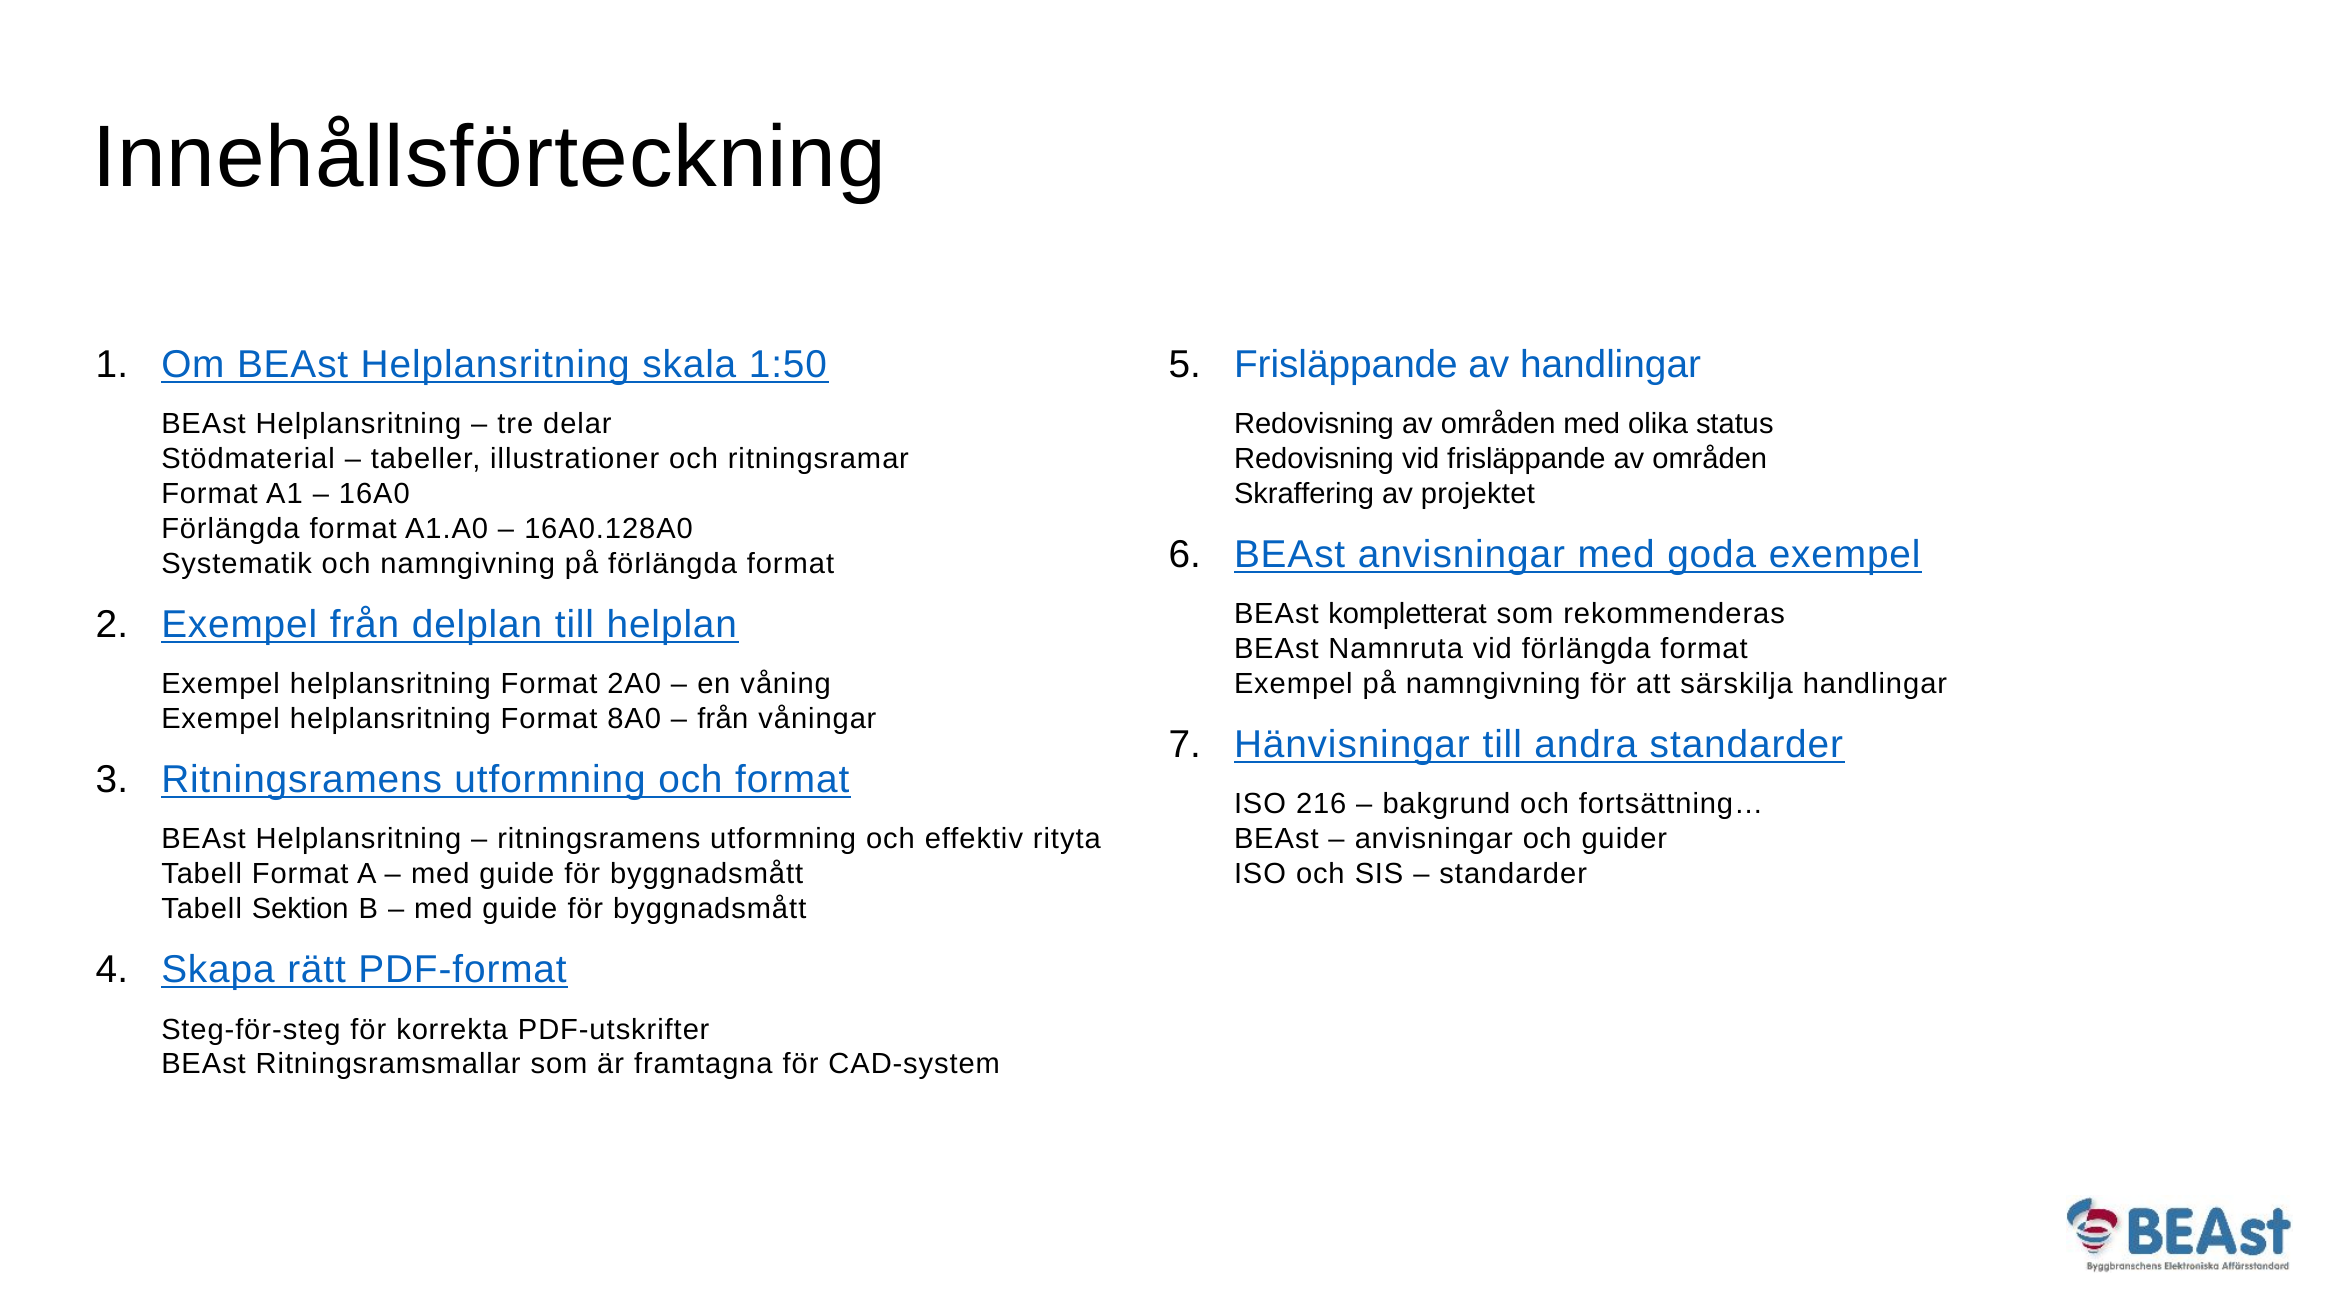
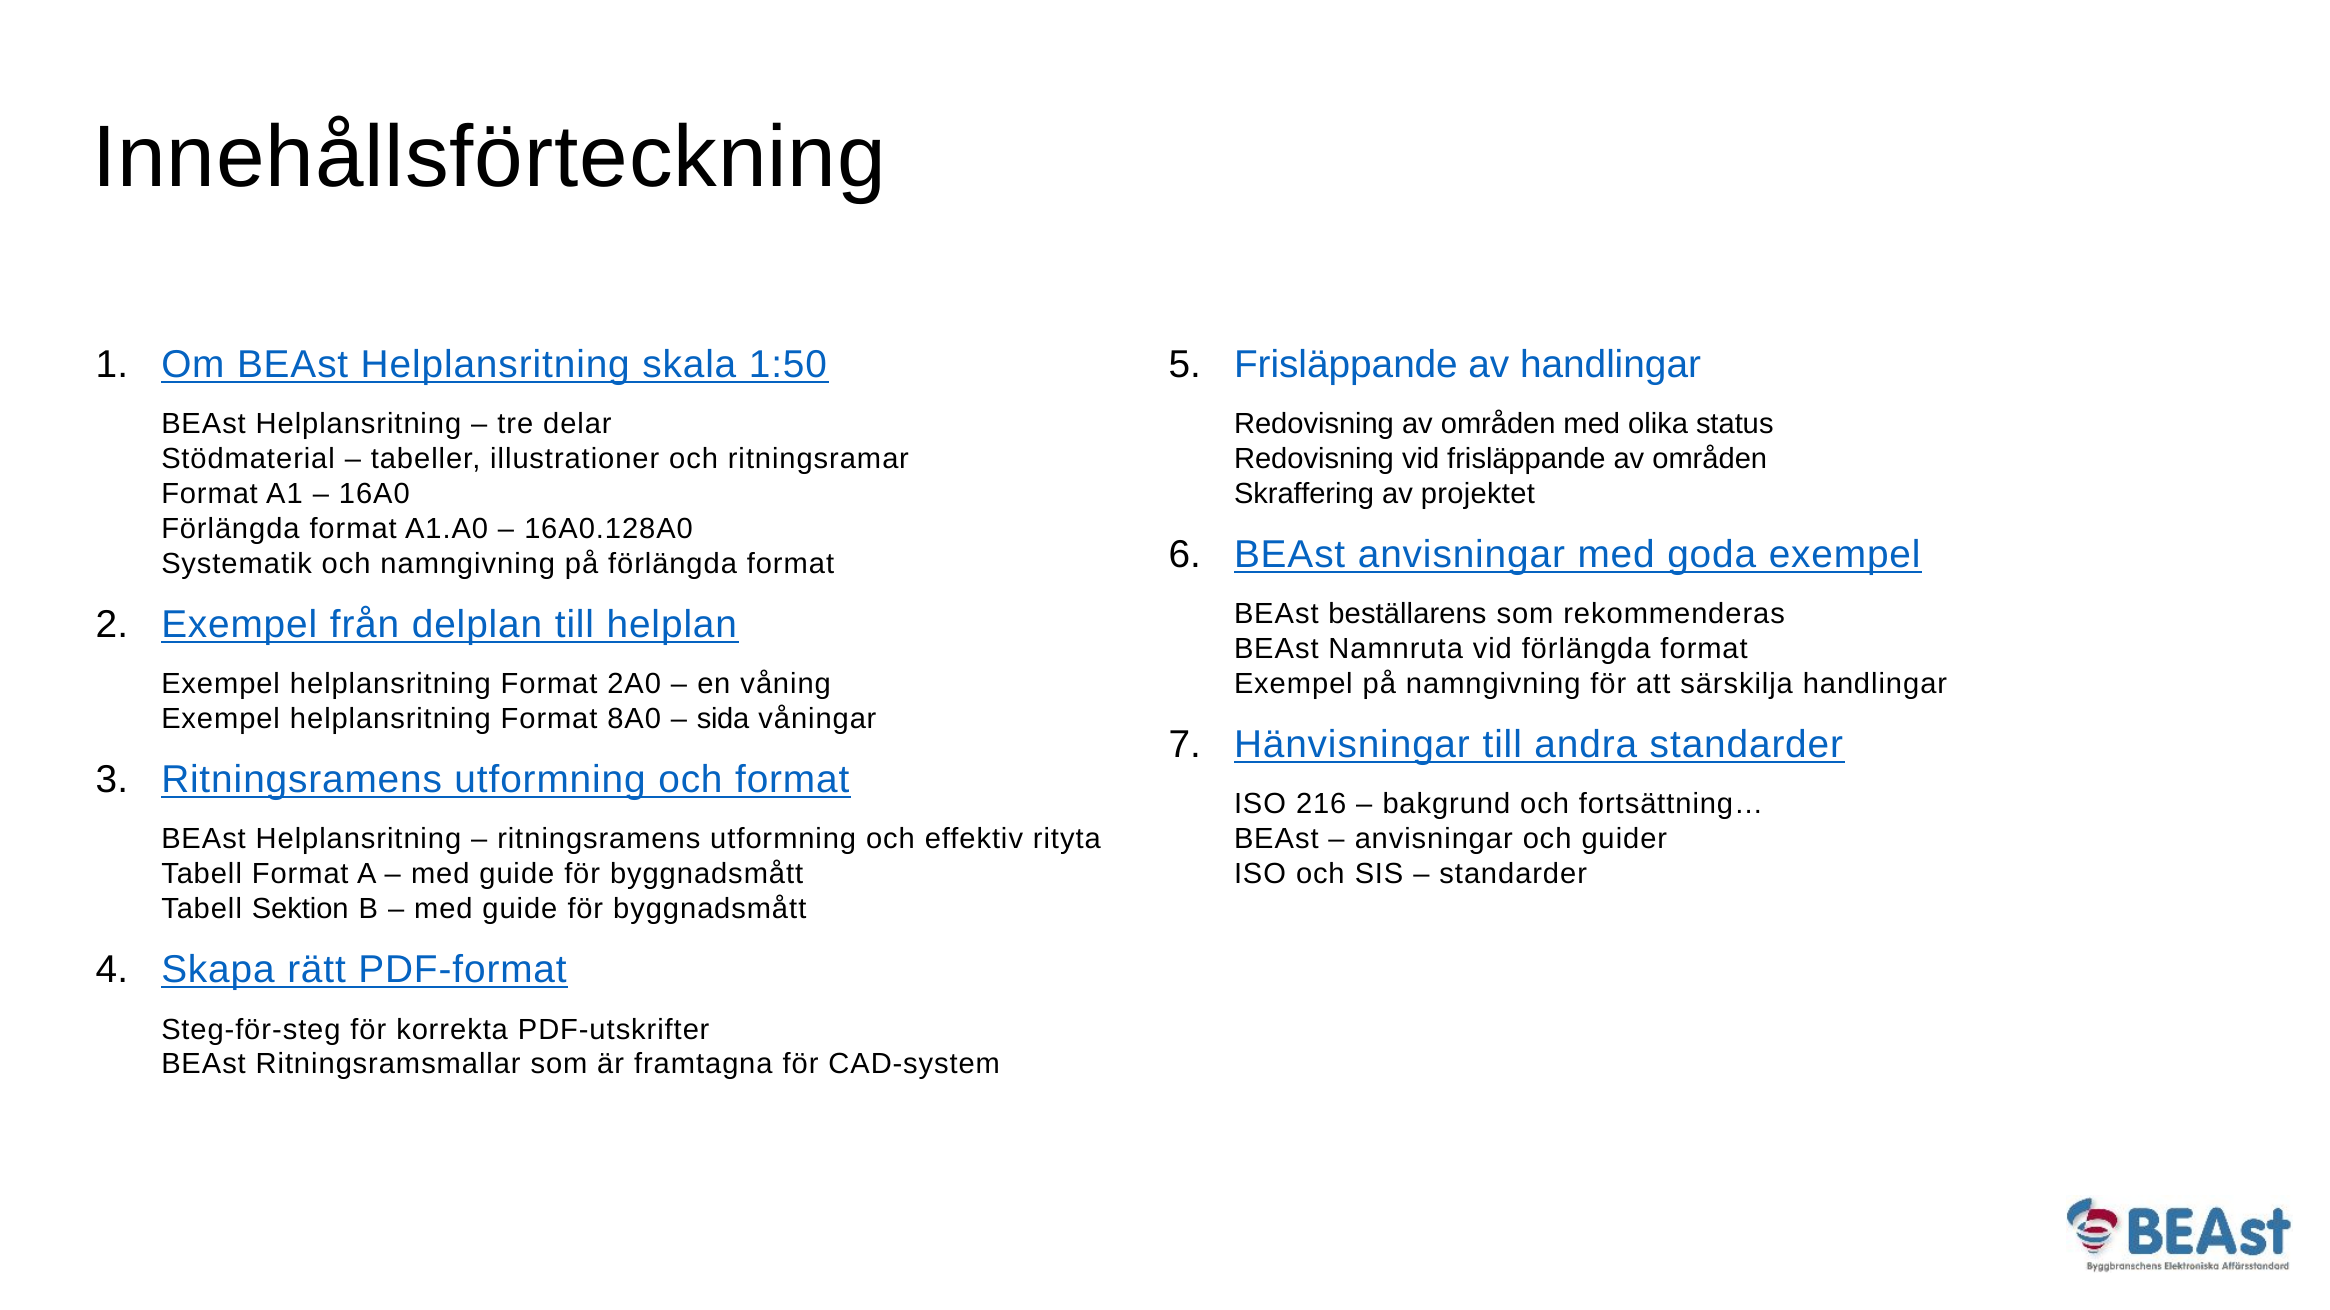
kompletterat: kompletterat -> beställarens
från at (723, 719): från -> sida
